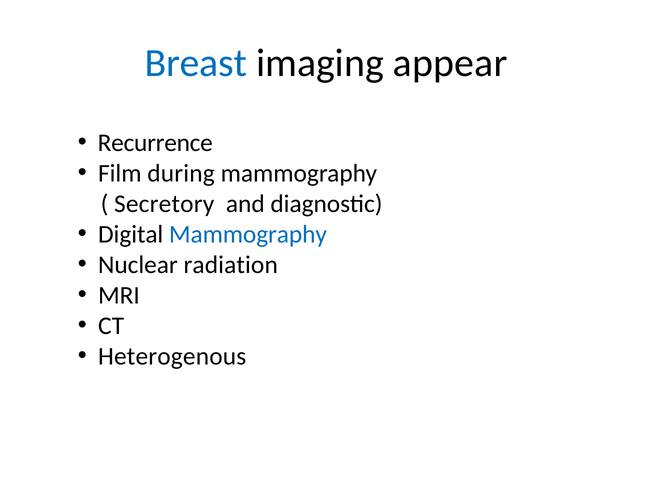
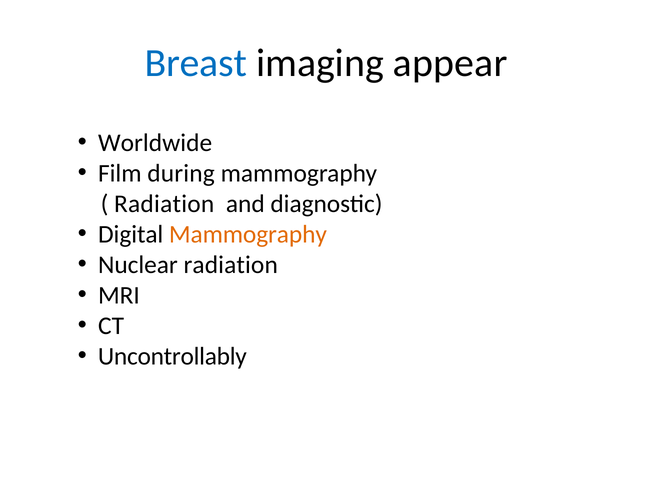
Recurrence: Recurrence -> Worldwide
Secretory at (164, 204): Secretory -> Radiation
Mammography at (248, 234) colour: blue -> orange
Heterogenous: Heterogenous -> Uncontrollably
